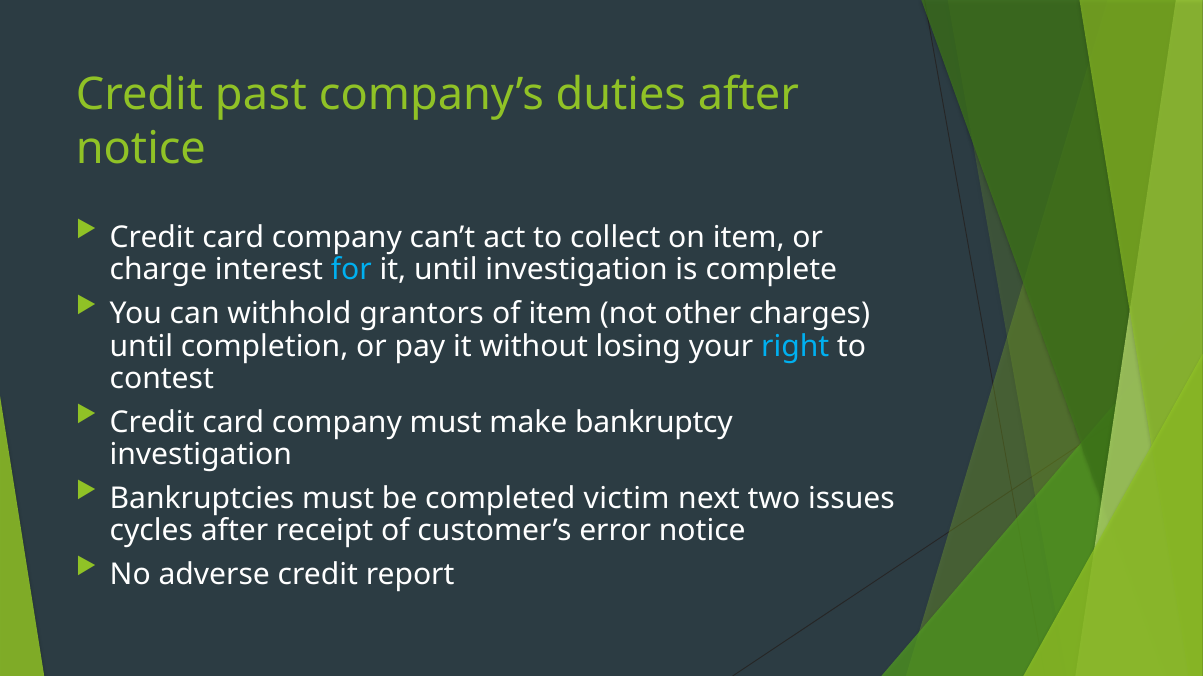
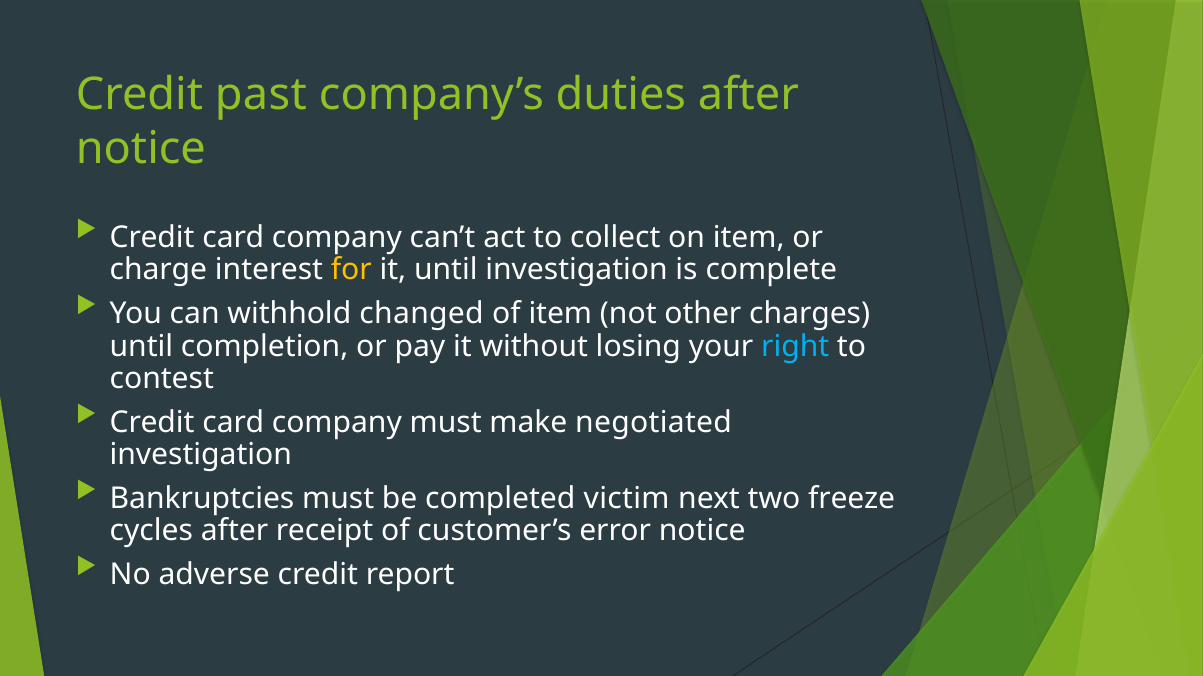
for colour: light blue -> yellow
grantors: grantors -> changed
bankruptcy: bankruptcy -> negotiated
issues: issues -> freeze
